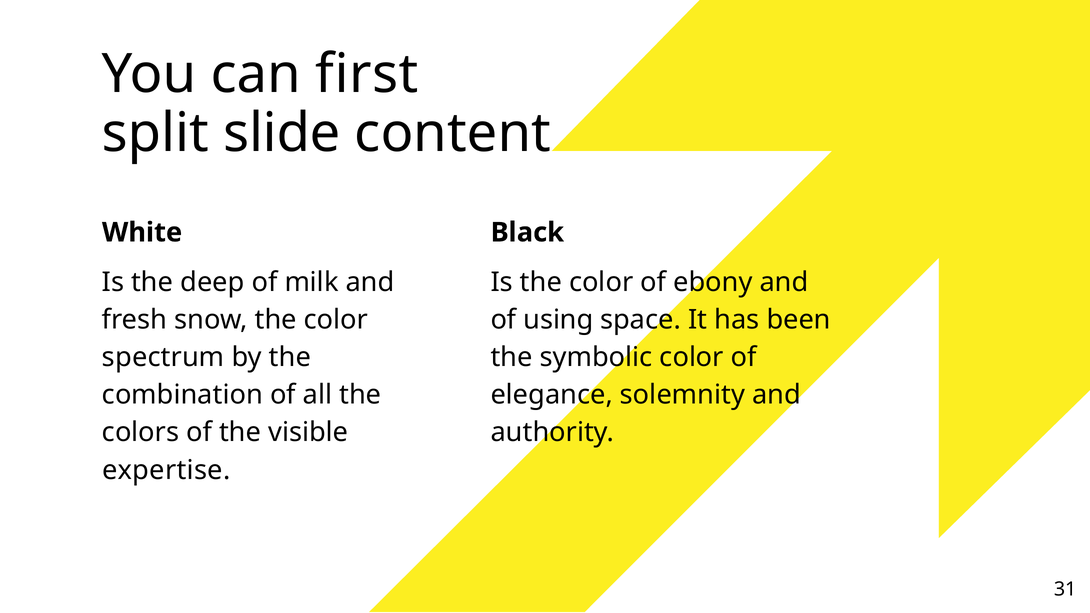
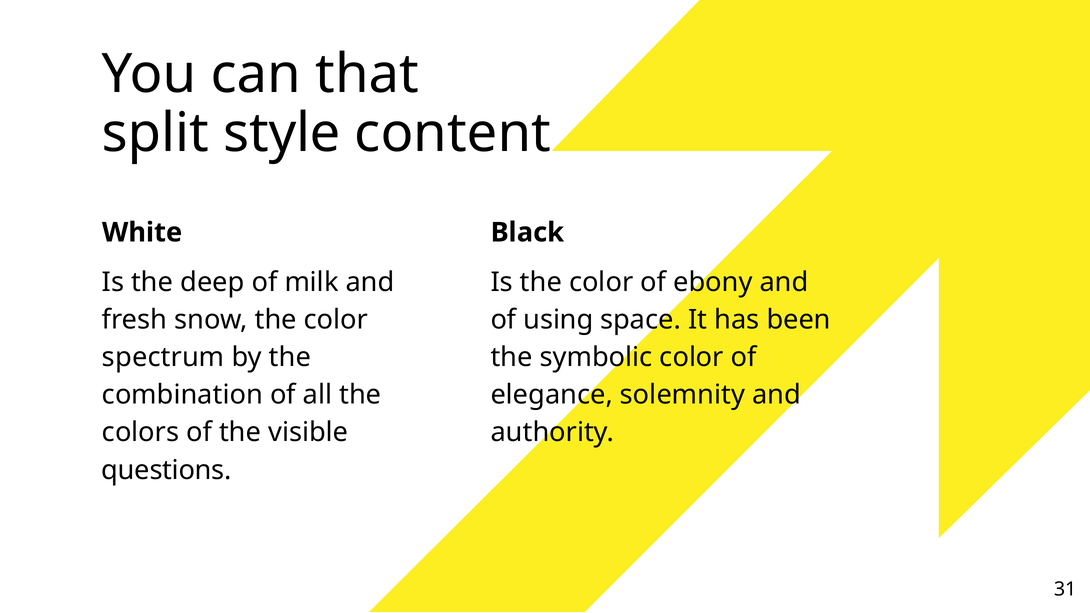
first: first -> that
slide: slide -> style
expertise: expertise -> questions
